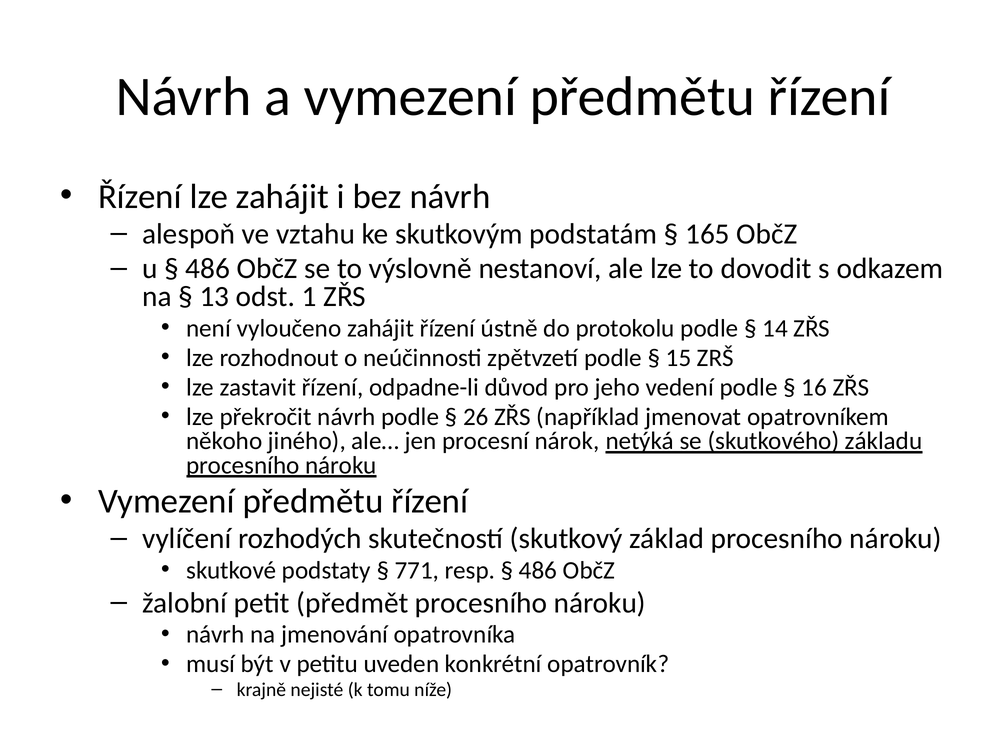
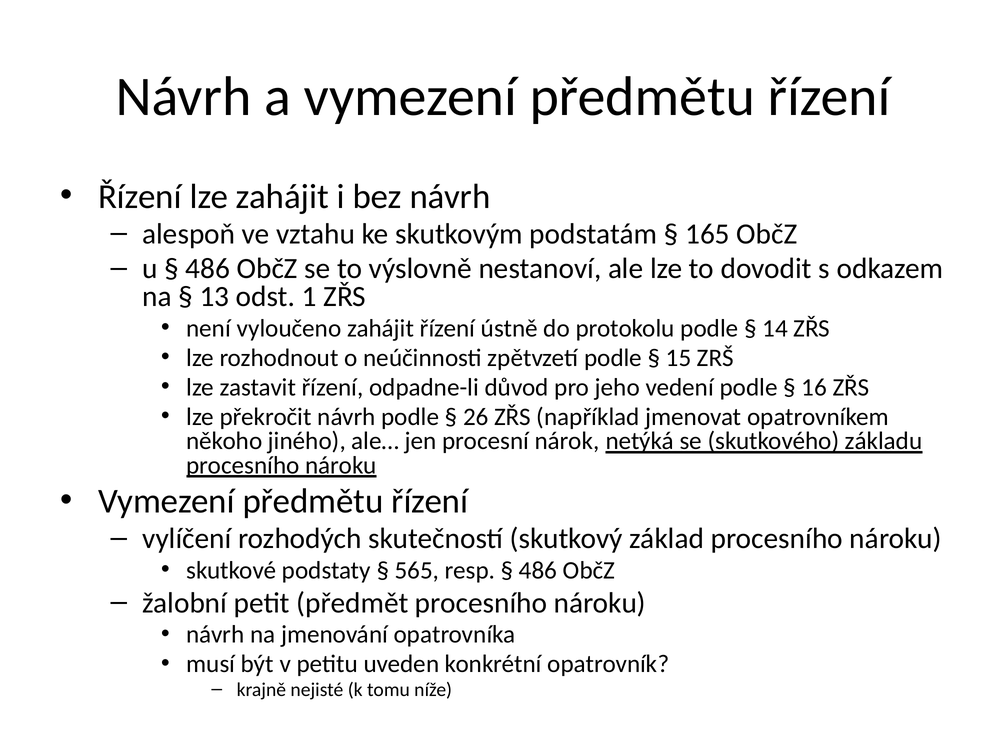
771: 771 -> 565
